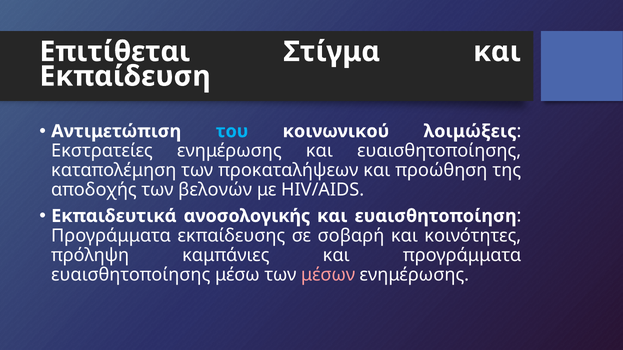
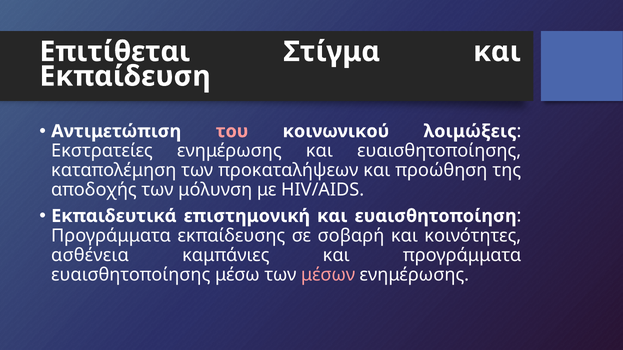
του colour: light blue -> pink
βελονών: βελονών -> μόλυνση
ανοσολογικής: ανοσολογικής -> επιστημονική
πρόληψη: πρόληψη -> ασθένεια
